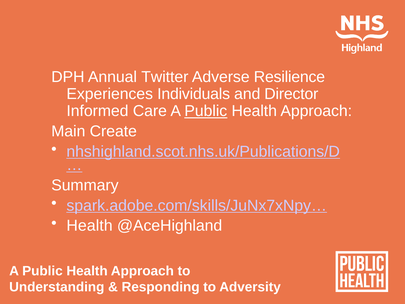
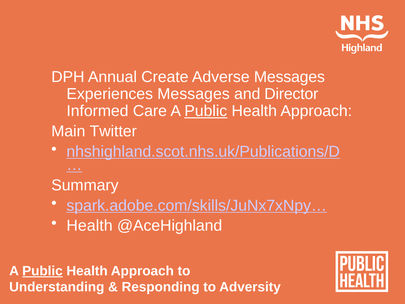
Twitter: Twitter -> Create
Adverse Resilience: Resilience -> Messages
Experiences Individuals: Individuals -> Messages
Create: Create -> Twitter
Public at (42, 271) underline: none -> present
